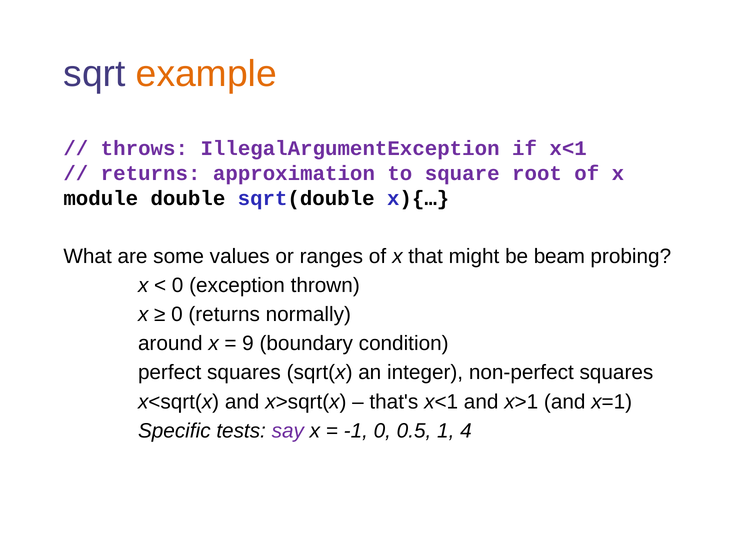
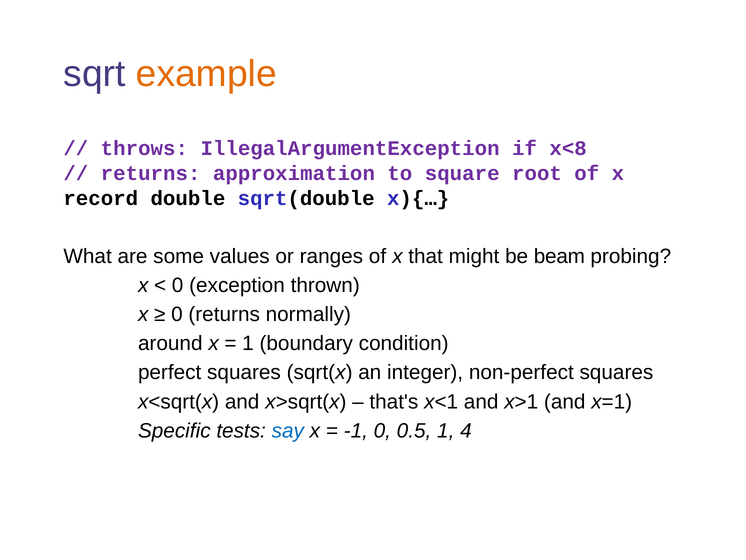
if x<1: x<1 -> x<8
module: module -> record
9 at (248, 343): 9 -> 1
say colour: purple -> blue
